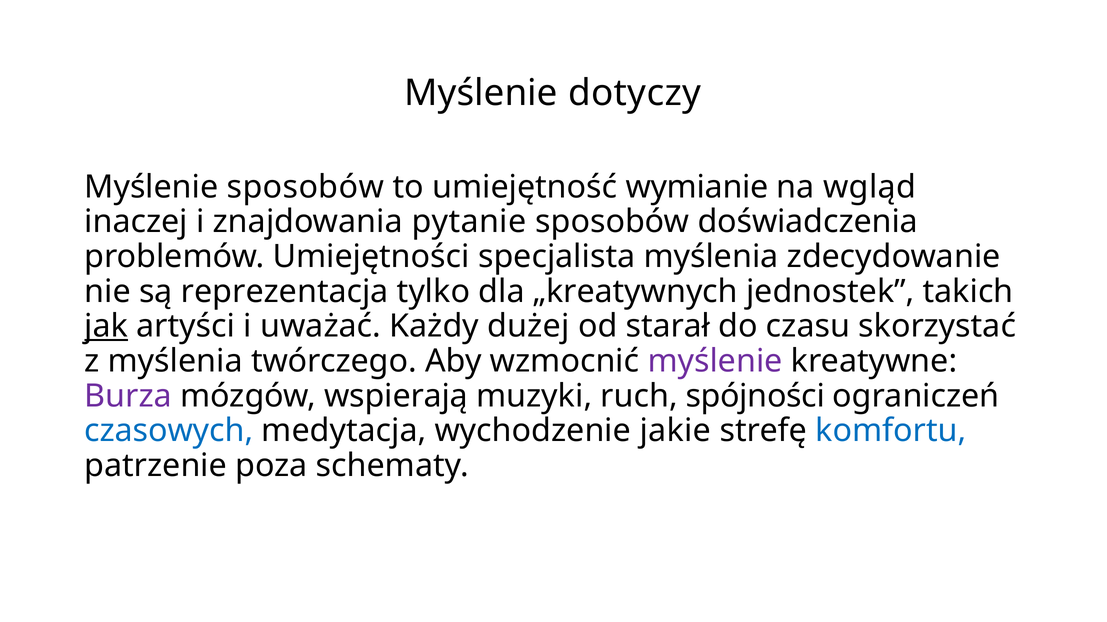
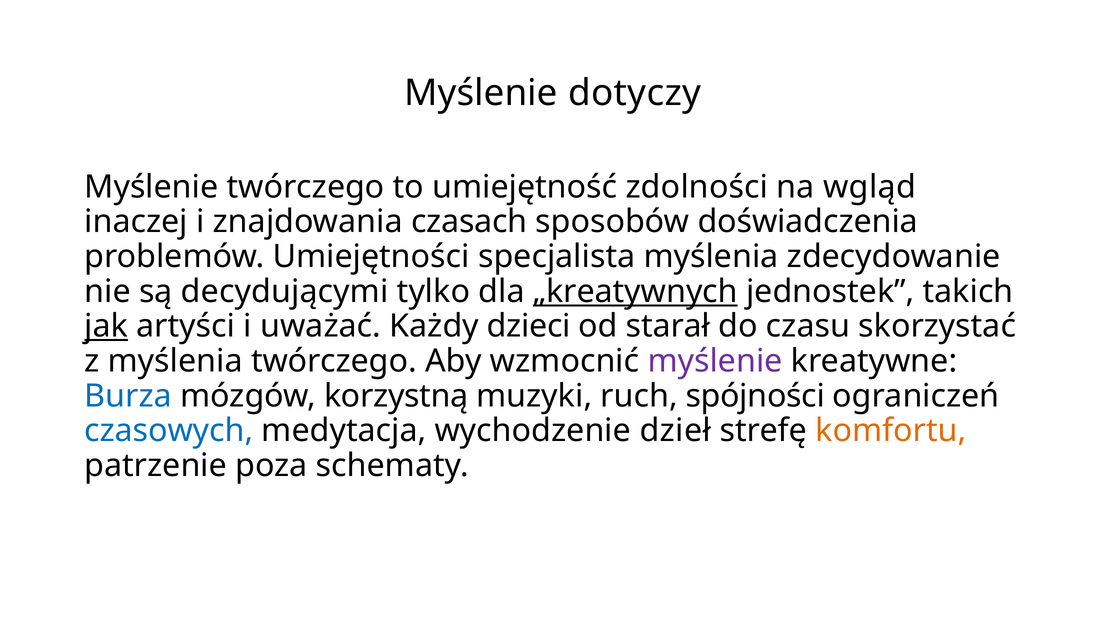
Myślenie sposobów: sposobów -> twórczego
wymianie: wymianie -> zdolności
pytanie: pytanie -> czasach
reprezentacja: reprezentacja -> decydującymi
„kreatywnych underline: none -> present
dużej: dużej -> dzieci
Burza colour: purple -> blue
wspierają: wspierają -> korzystną
jakie: jakie -> dzieł
komfortu colour: blue -> orange
